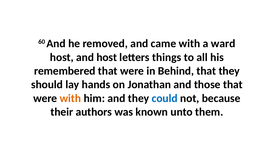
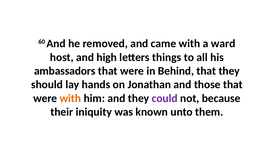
and host: host -> high
remembered: remembered -> ambassadors
could colour: blue -> purple
authors: authors -> iniquity
